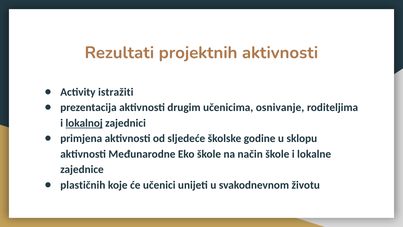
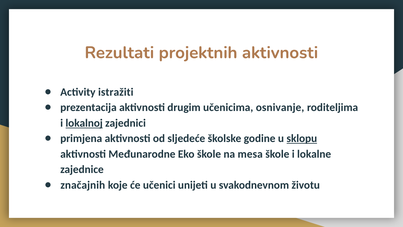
sklopu underline: none -> present
način: način -> mesa
plastičnih: plastičnih -> značajnih
